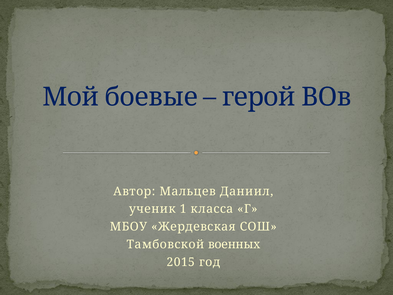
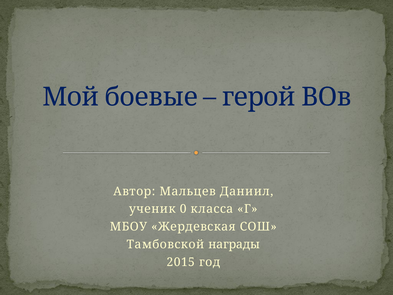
1: 1 -> 0
военных: военных -> награды
